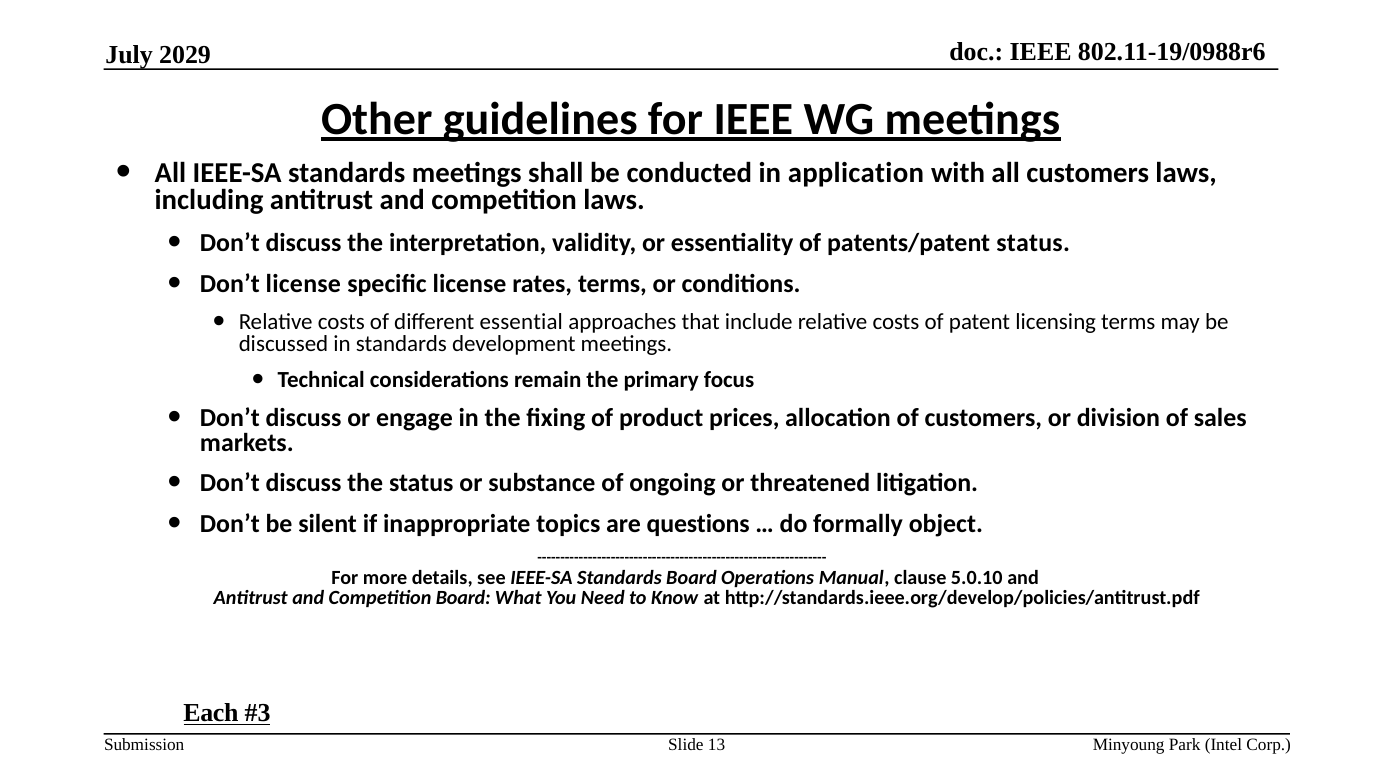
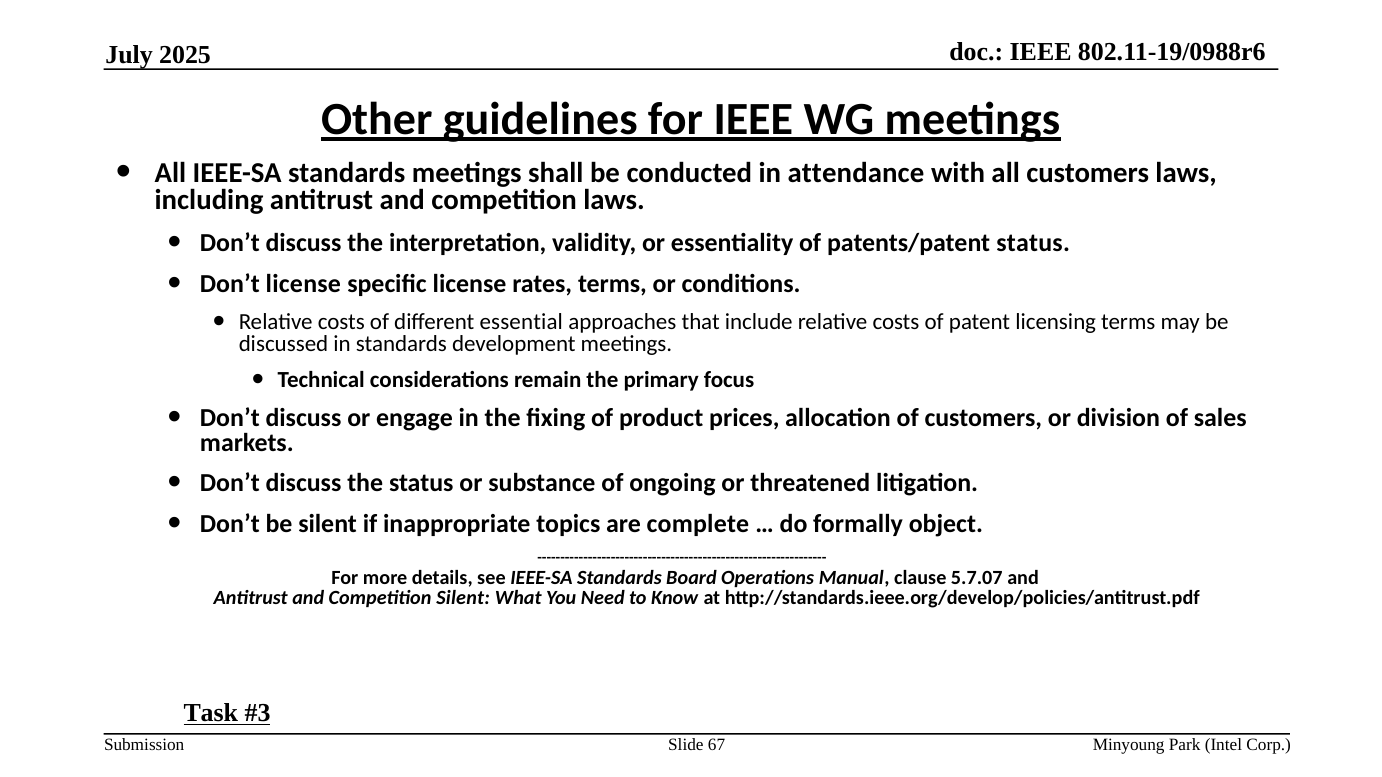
2029: 2029 -> 2025
application: application -> attendance
questions: questions -> complete
5.0.10: 5.0.10 -> 5.7.07
Competition Board: Board -> Silent
Each: Each -> Task
13: 13 -> 67
